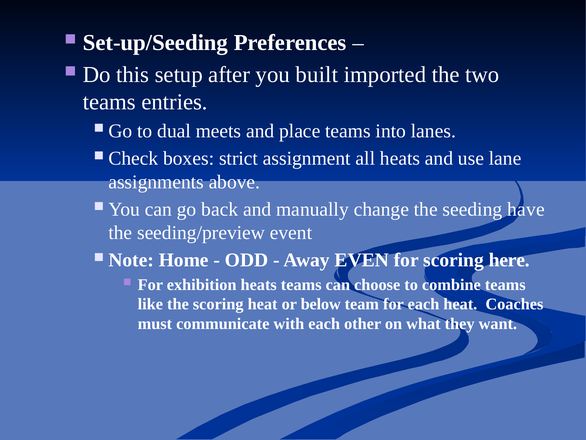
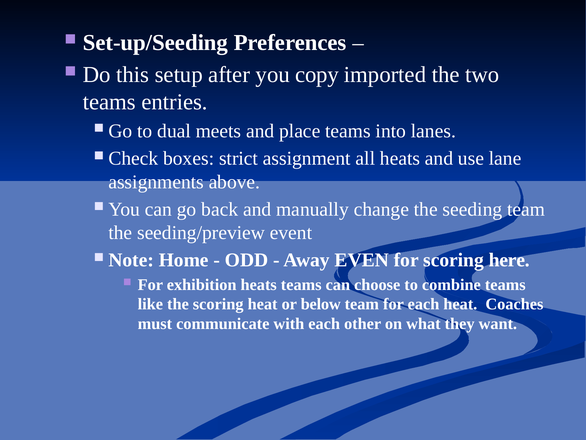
built: built -> copy
seeding have: have -> team
